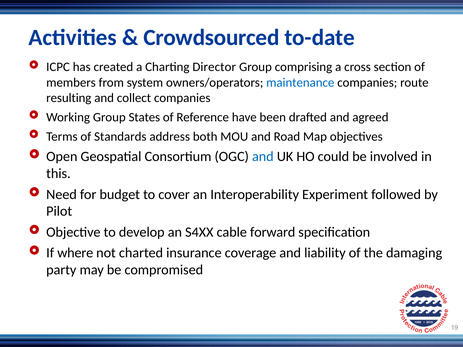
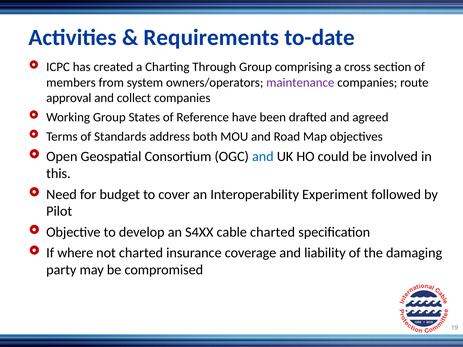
Crowdsourced: Crowdsourced -> Requirements
Director: Director -> Through
maintenance colour: blue -> purple
resulting: resulting -> approval
cable forward: forward -> charted
